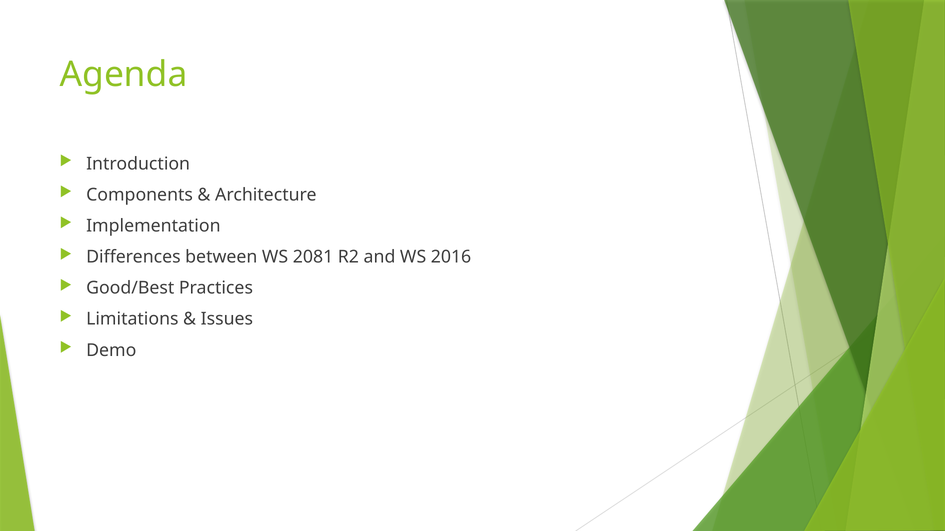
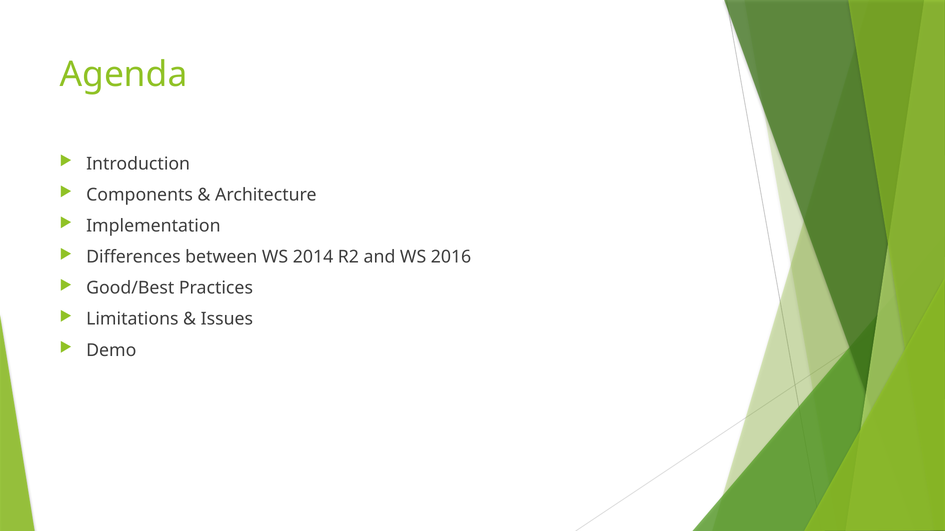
2081: 2081 -> 2014
